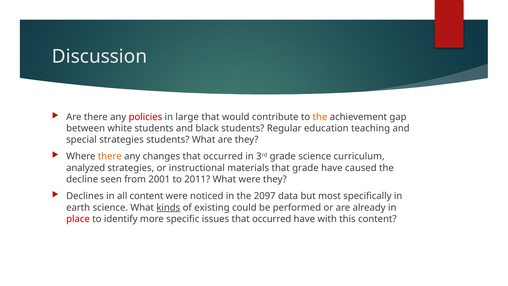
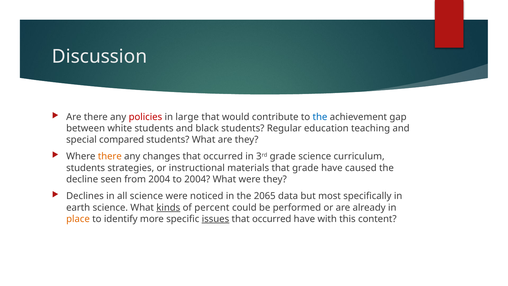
the at (320, 117) colour: orange -> blue
special strategies: strategies -> compared
analyzed at (86, 168): analyzed -> students
from 2001: 2001 -> 2004
to 2011: 2011 -> 2004
all content: content -> science
2097: 2097 -> 2065
existing: existing -> percent
place colour: red -> orange
issues underline: none -> present
